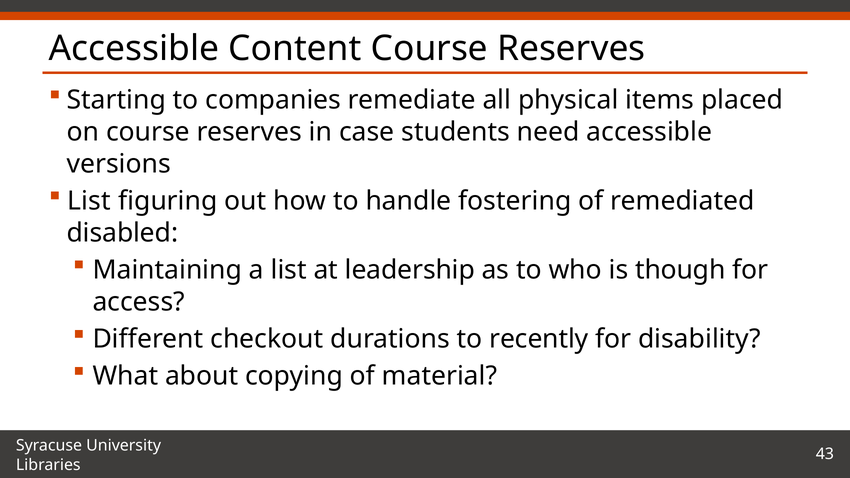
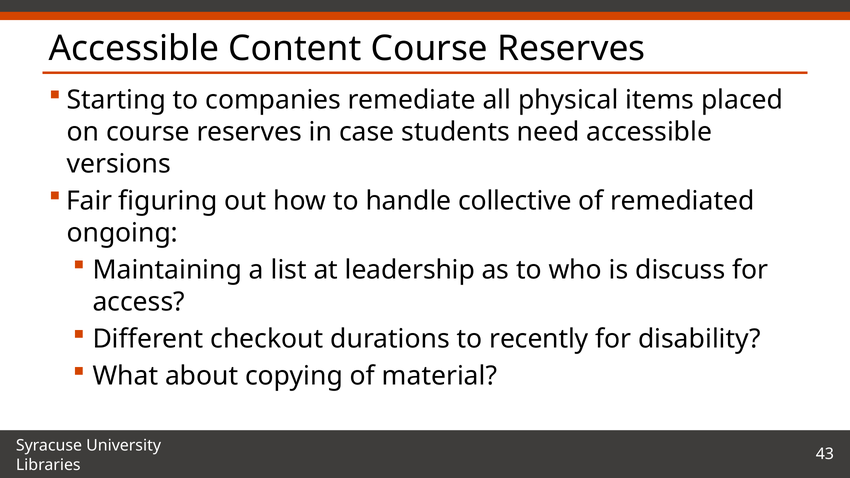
List at (89, 201): List -> Fair
fostering: fostering -> collective
disabled: disabled -> ongoing
though: though -> discuss
